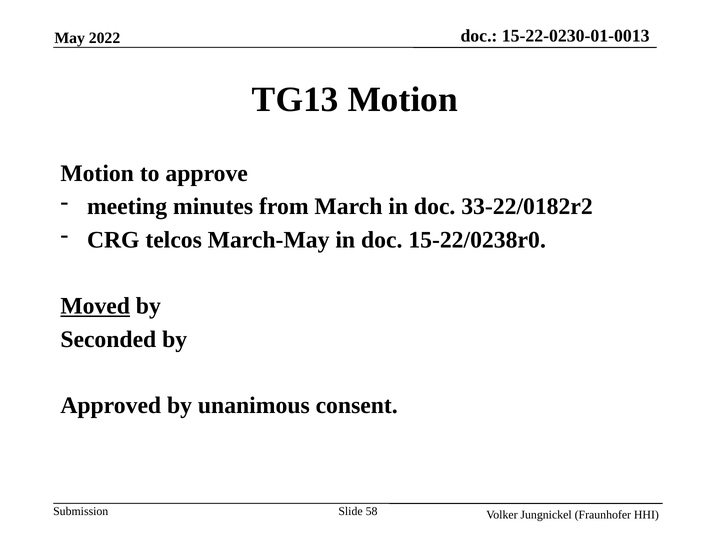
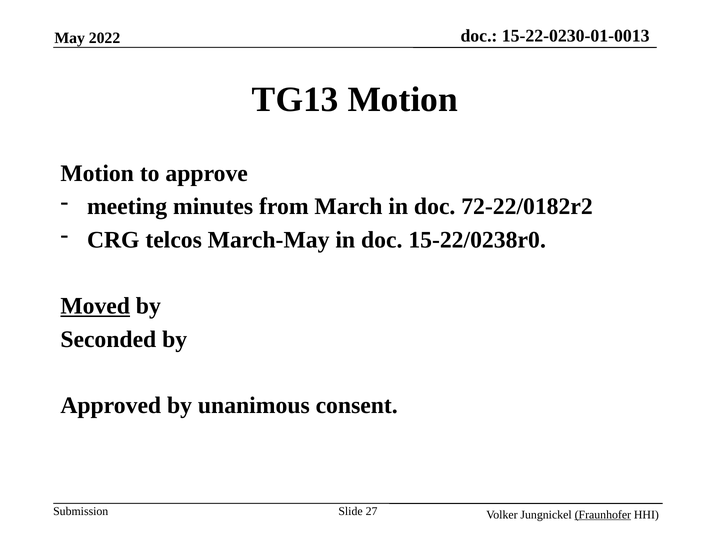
33-22/0182r2: 33-22/0182r2 -> 72-22/0182r2
58: 58 -> 27
Fraunhofer underline: none -> present
